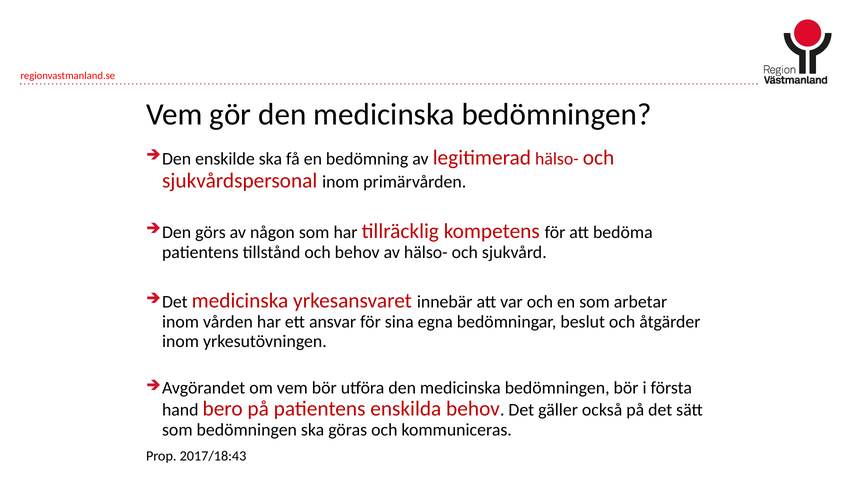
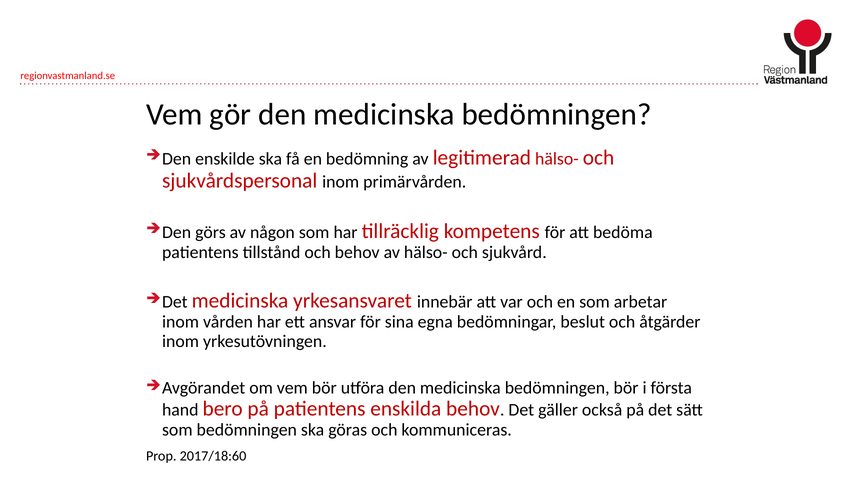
2017/18:43: 2017/18:43 -> 2017/18:60
